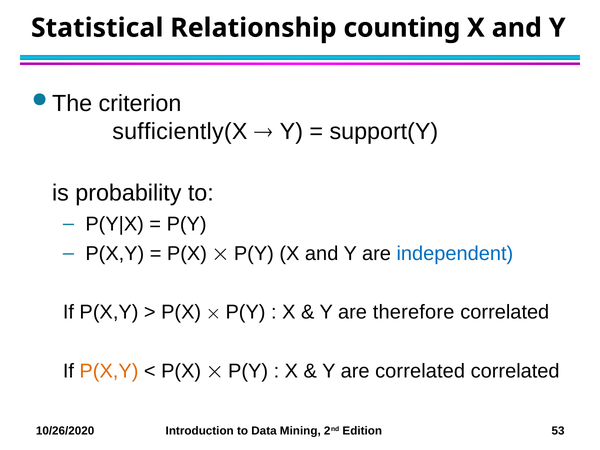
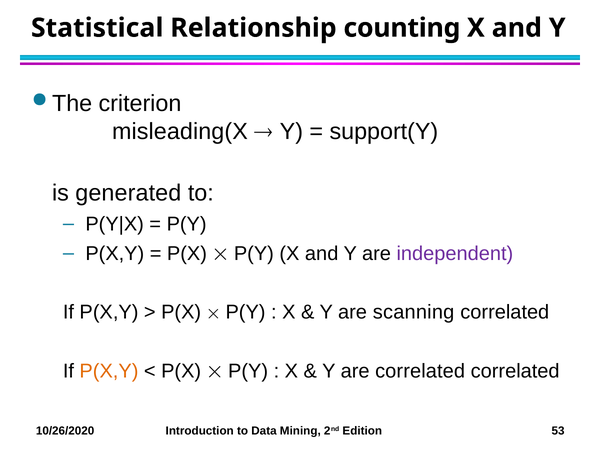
sufficiently(X: sufficiently(X -> misleading(X
probability: probability -> generated
independent colour: blue -> purple
therefore: therefore -> scanning
